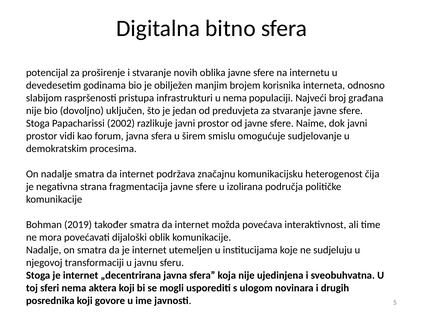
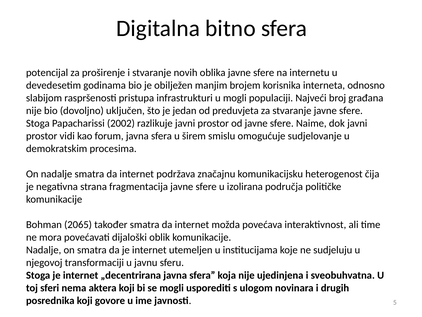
u nema: nema -> mogli
2019: 2019 -> 2065
